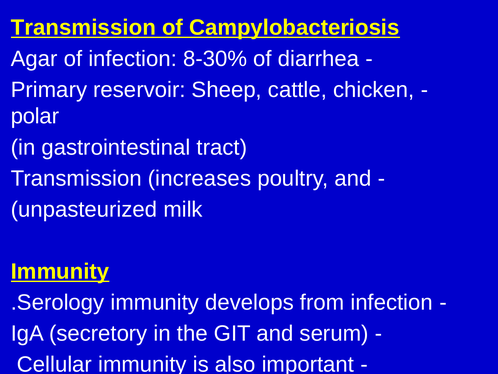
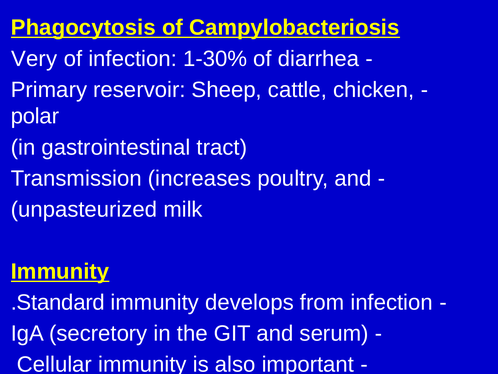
Transmission at (83, 28): Transmission -> Phagocytosis
Agar: Agar -> Very
8-30%: 8-30% -> 1-30%
Serology: Serology -> Standard
